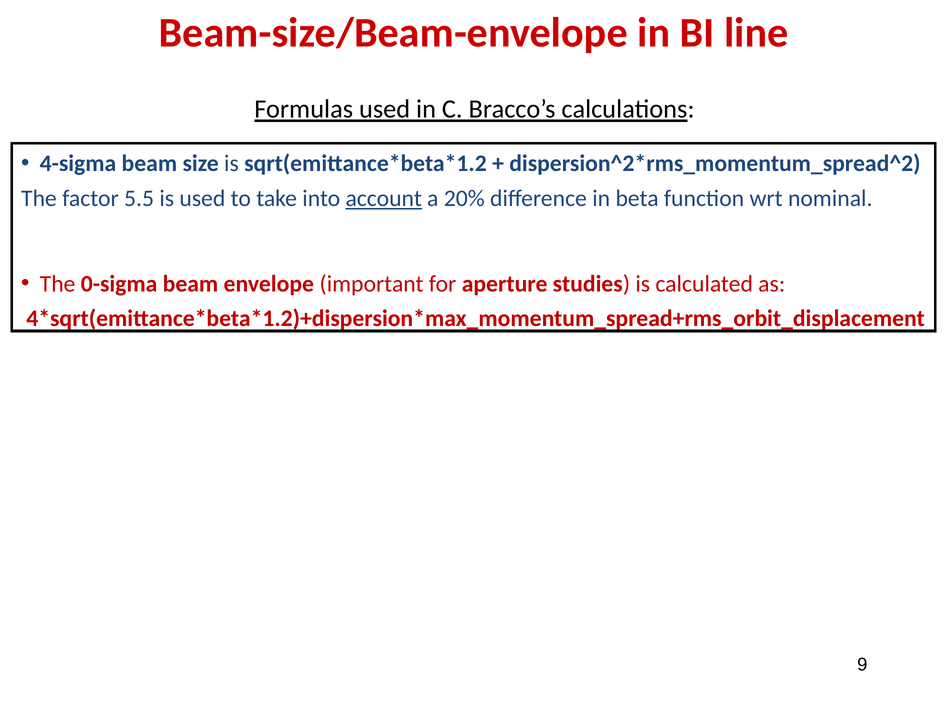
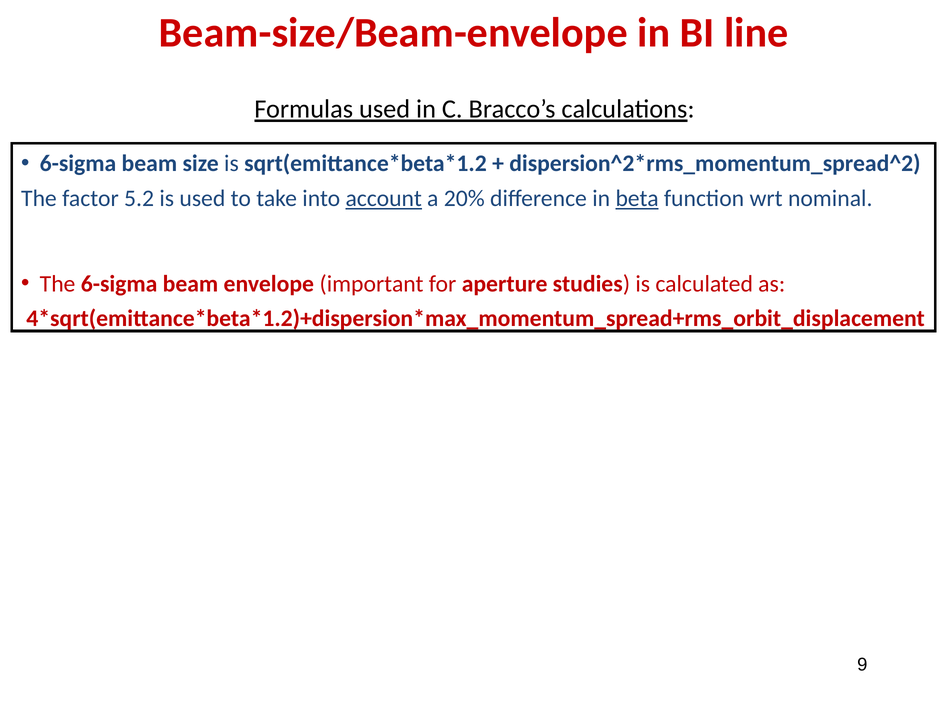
4-sigma at (78, 164): 4-sigma -> 6-sigma
5.5: 5.5 -> 5.2
beta underline: none -> present
The 0-sigma: 0-sigma -> 6-sigma
